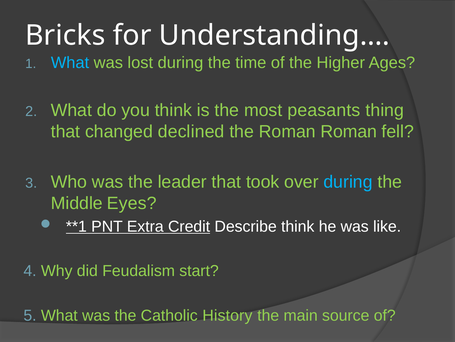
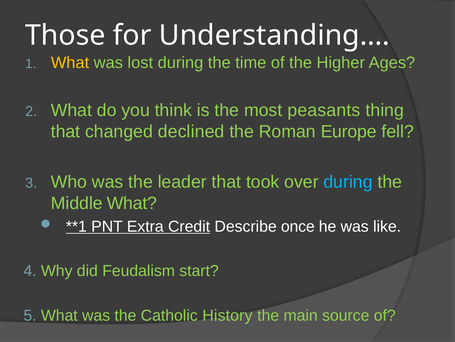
Bricks: Bricks -> Those
What at (70, 63) colour: light blue -> yellow
Roman Roman: Roman -> Europe
Middle Eyes: Eyes -> What
Describe think: think -> once
